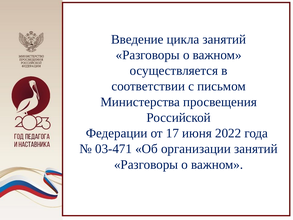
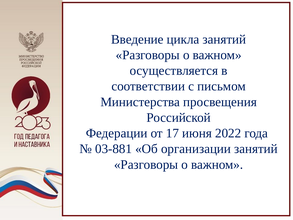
03-471: 03-471 -> 03-881
